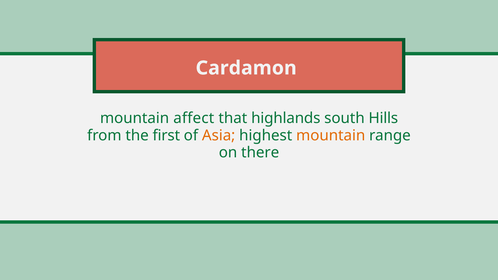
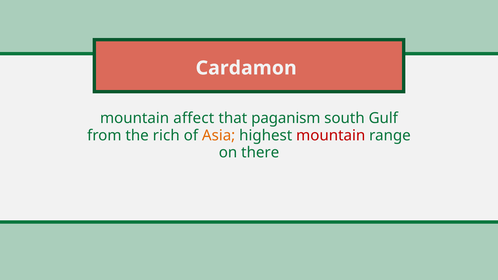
highlands: highlands -> paganism
Hills: Hills -> Gulf
first: first -> rich
mountain at (331, 135) colour: orange -> red
